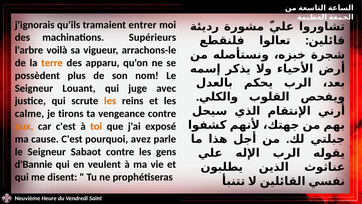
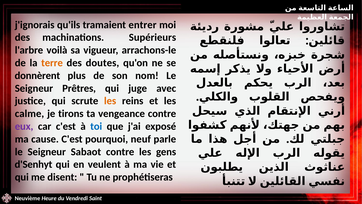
apparu: apparu -> doutes
possèdent: possèdent -> donnèrent
Louant: Louant -> Prêtres
eux colour: orange -> purple
toi colour: orange -> blue
avez: avez -> neuf
d'Bannie: d'Bannie -> d'Senhyt
